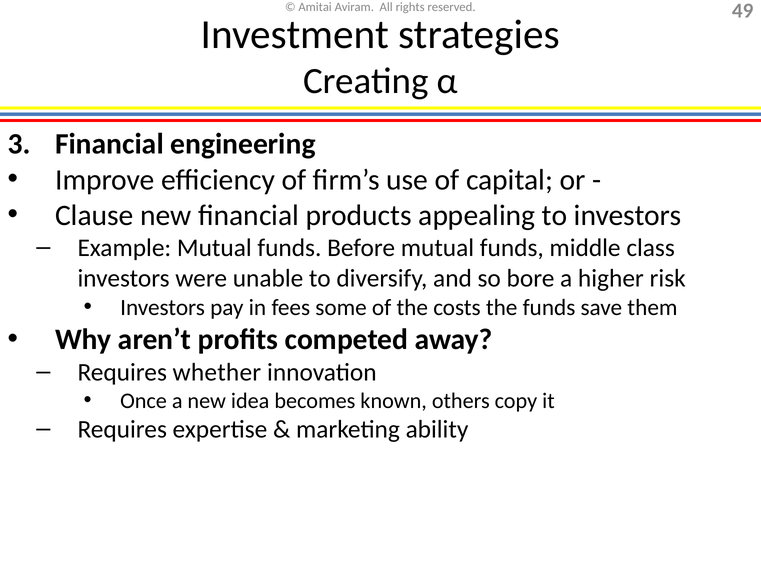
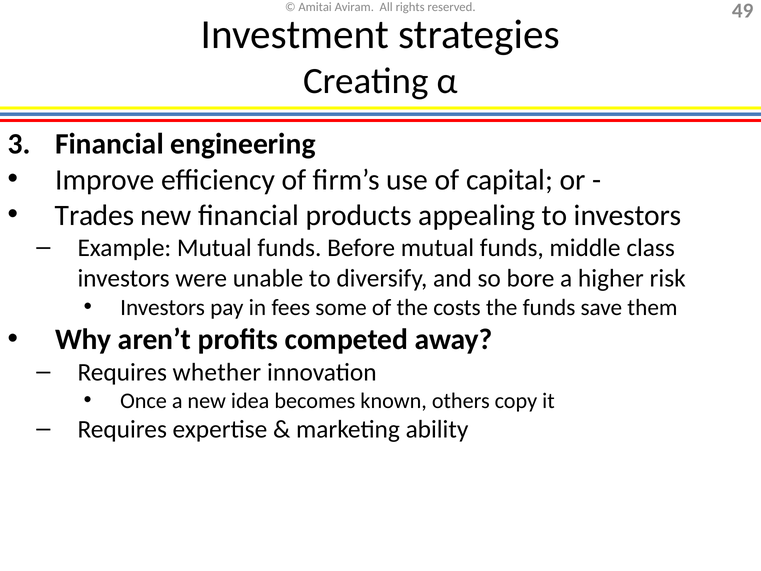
Clause: Clause -> Trades
